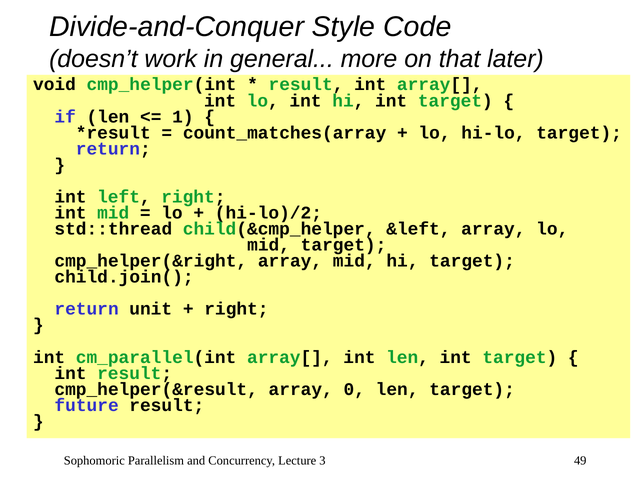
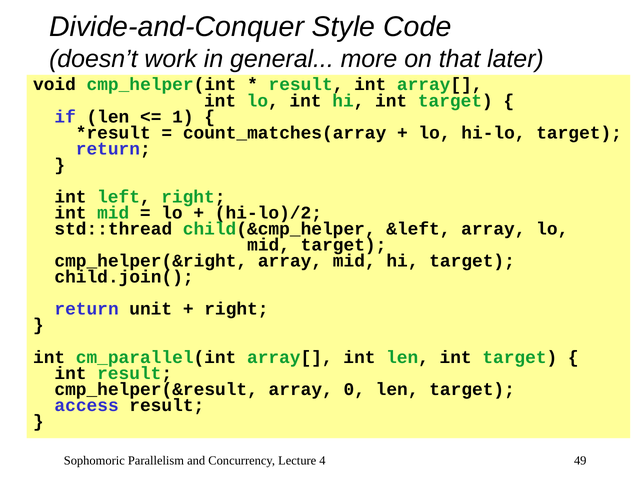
future: future -> access
3: 3 -> 4
